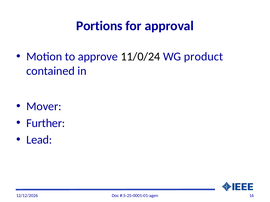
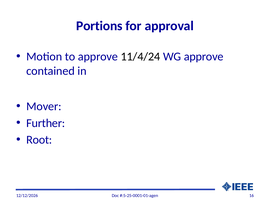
11/0/24: 11/0/24 -> 11/4/24
WG product: product -> approve
Lead: Lead -> Root
